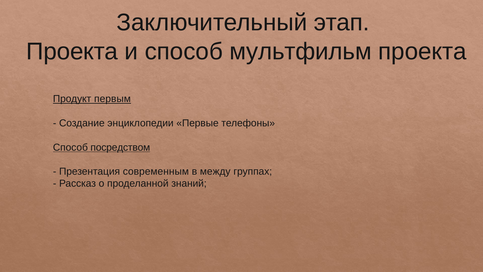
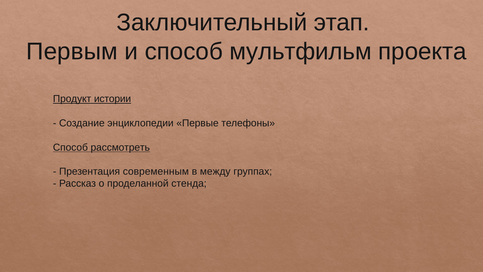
Проекта at (72, 52): Проекта -> Первым
первым: первым -> истории
посредством: посредством -> рассмотреть
знаний: знаний -> стенда
